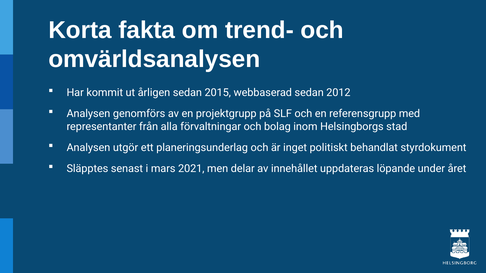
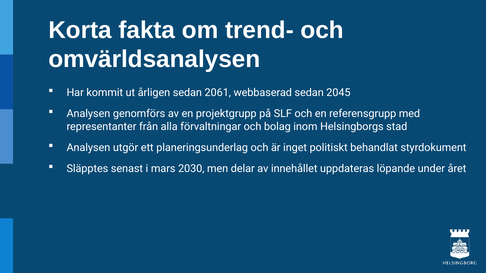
2015: 2015 -> 2061
2012: 2012 -> 2045
2021: 2021 -> 2030
